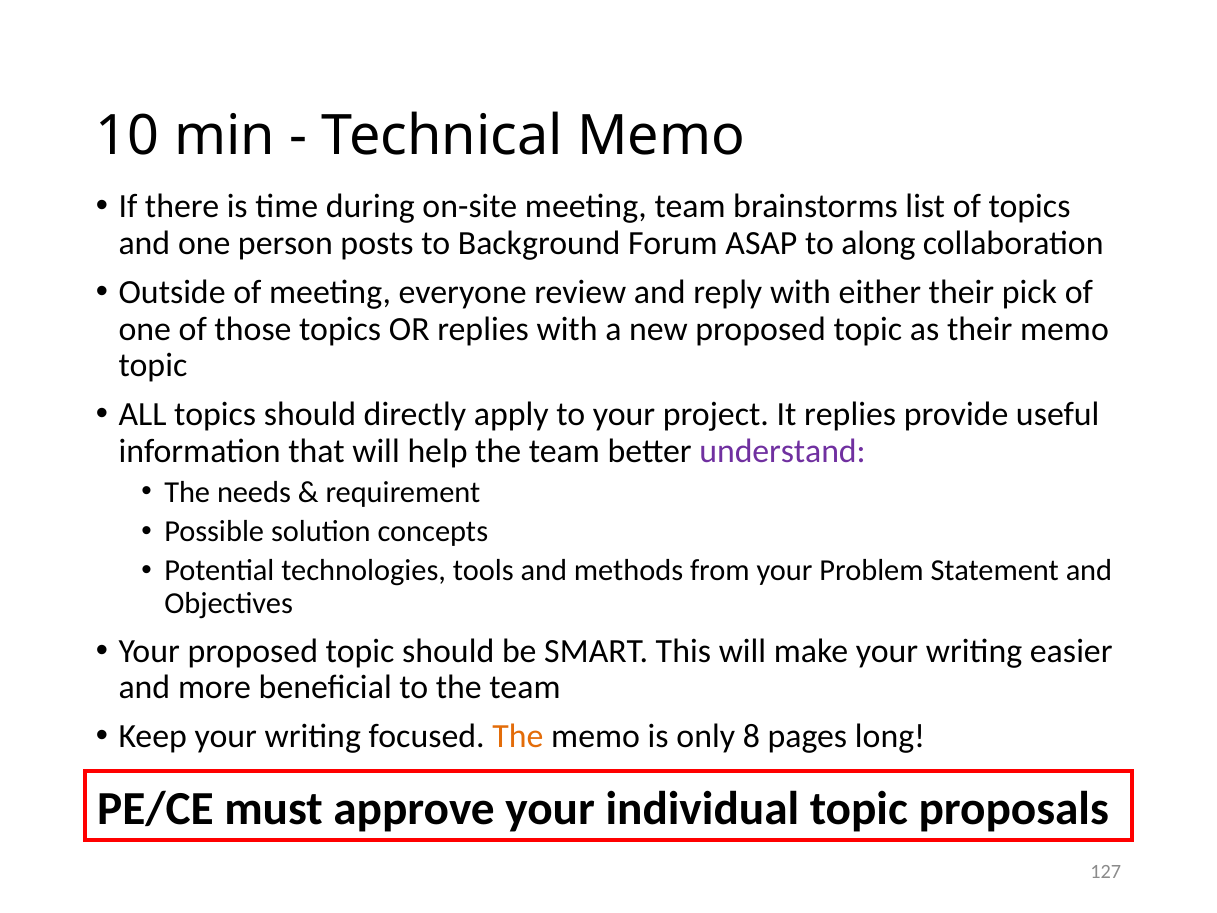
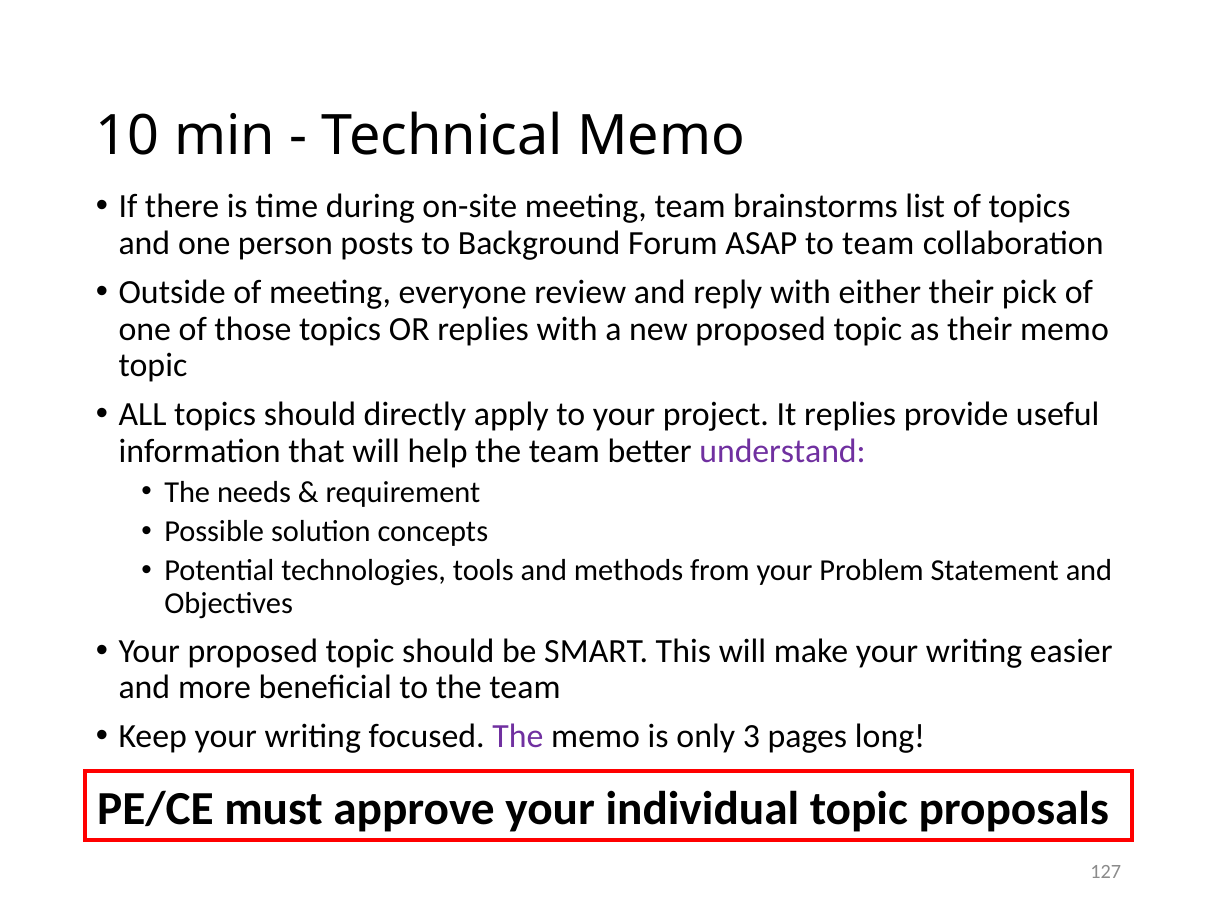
to along: along -> team
The at (518, 737) colour: orange -> purple
8: 8 -> 3
